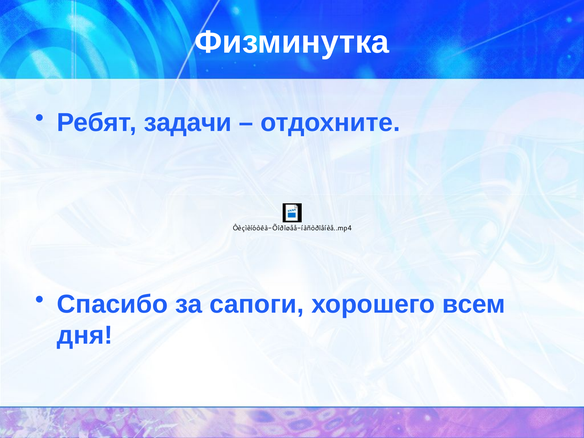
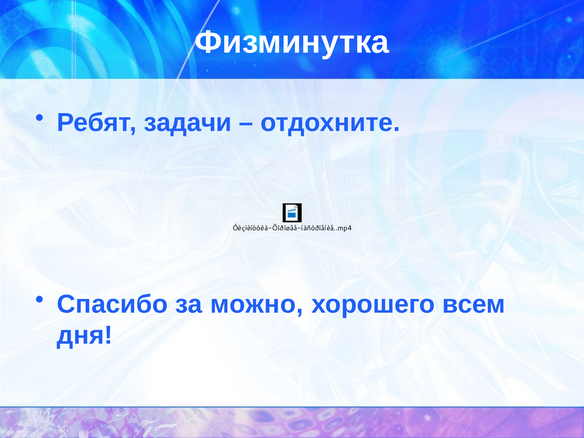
сапоги: сапоги -> можно
